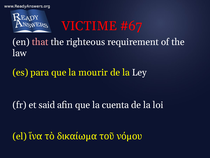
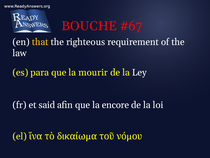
VICTIME: VICTIME -> BOUCHE
that colour: pink -> yellow
cuenta: cuenta -> encore
